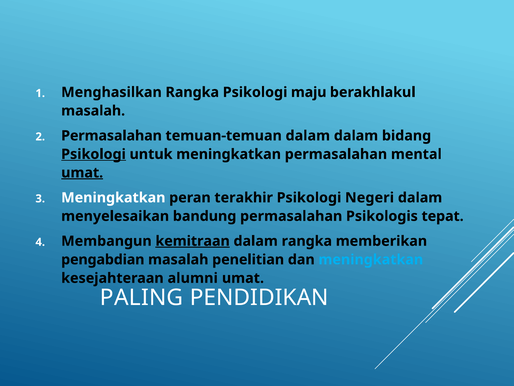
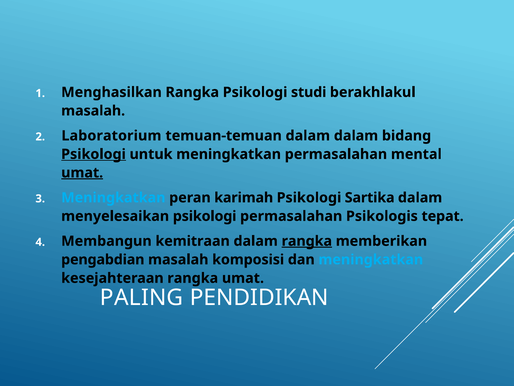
maju: maju -> studi
Permasalahan at (112, 136): Permasalahan -> Laboratorium
Meningkatkan at (113, 197) colour: white -> light blue
terakhir: terakhir -> karimah
Negeri: Negeri -> Sartika
menyelesaikan bandung: bandung -> psikologi
kemitraan underline: present -> none
rangka at (307, 241) underline: none -> present
penelitian: penelitian -> komposisi
kesejahteraan alumni: alumni -> rangka
